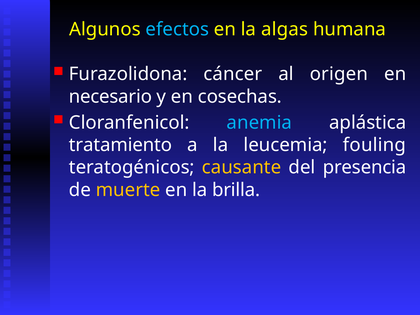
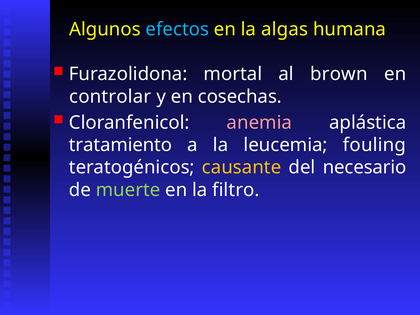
cáncer: cáncer -> mortal
origen: origen -> brown
necesario: necesario -> controlar
anemia colour: light blue -> pink
presencia: presencia -> necesario
muerte colour: yellow -> light green
brilla: brilla -> filtro
